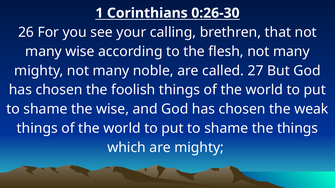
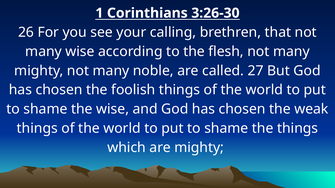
0:26-30: 0:26-30 -> 3:26-30
